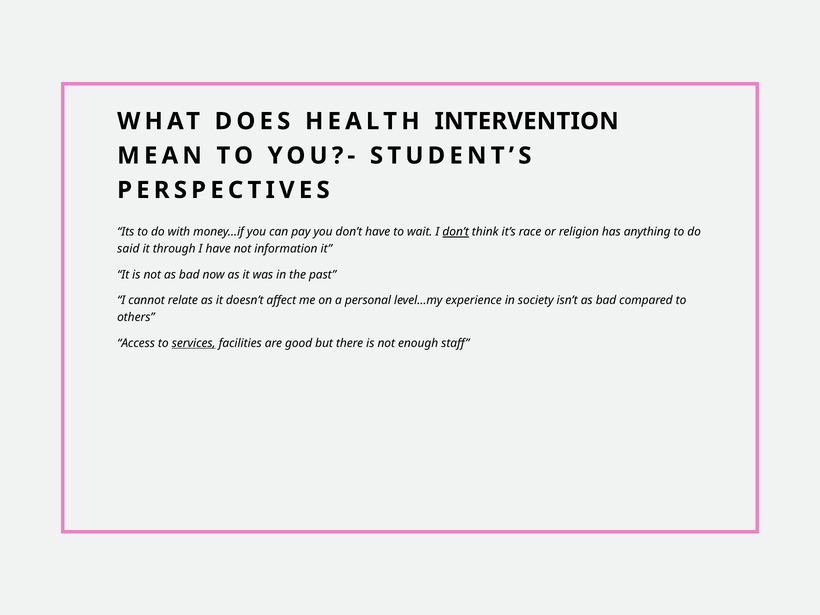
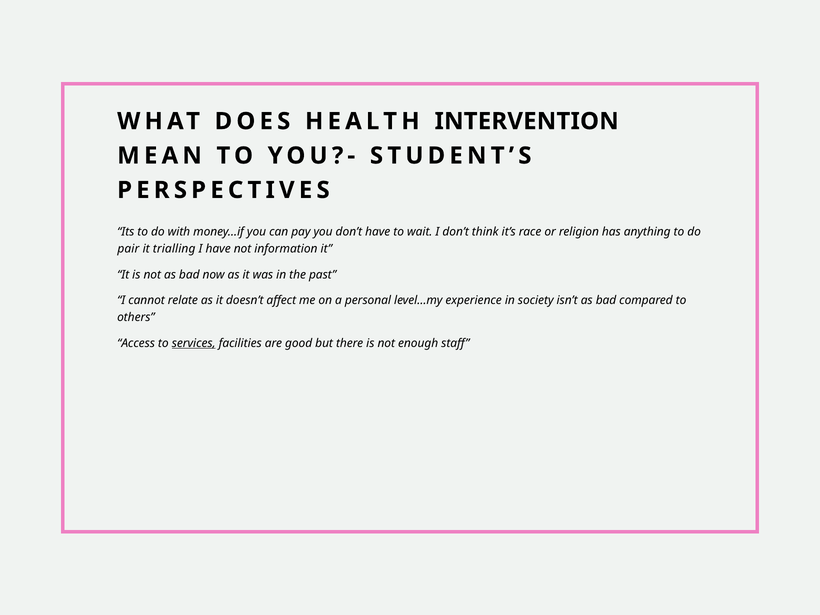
don’t at (456, 232) underline: present -> none
said: said -> pair
through: through -> trialling
